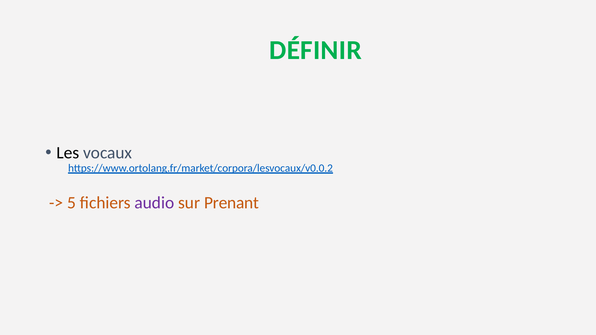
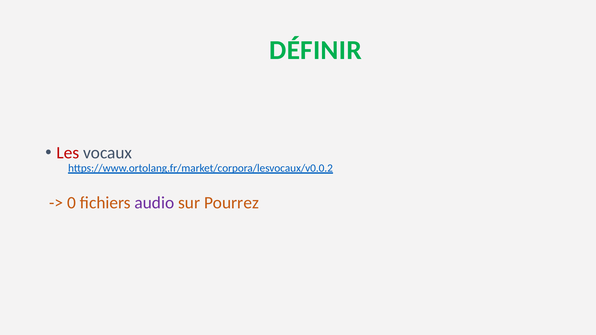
Les colour: black -> red
5: 5 -> 0
Prenant: Prenant -> Pourrez
